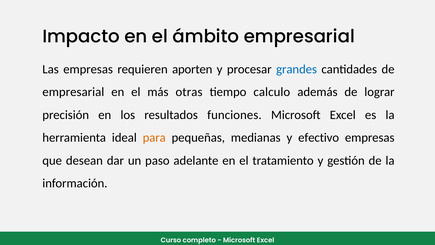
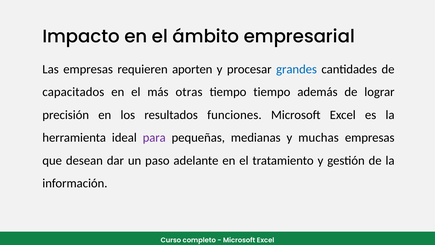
empresarial at (73, 92): empresarial -> capacitados
tiempo calculo: calculo -> tiempo
para colour: orange -> purple
efectivo: efectivo -> muchas
